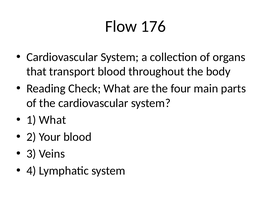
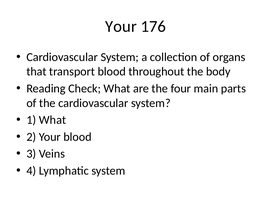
Flow at (121, 26): Flow -> Your
